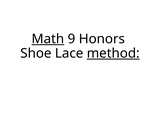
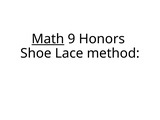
method underline: present -> none
